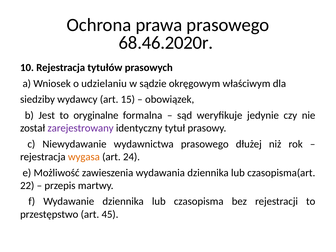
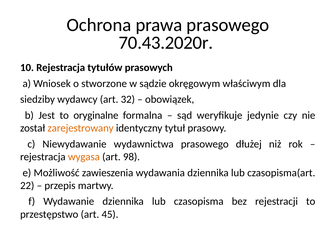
68.46.2020r: 68.46.2020r -> 70.43.2020r
udzielaniu: udzielaniu -> stworzone
15: 15 -> 32
zarejestrowany colour: purple -> orange
24: 24 -> 98
